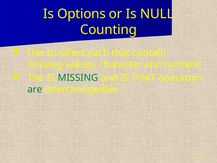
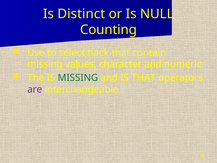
Options: Options -> Distinct
each: each -> back
are colour: green -> purple
